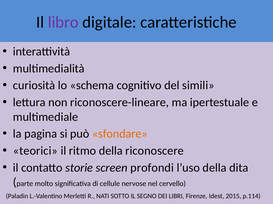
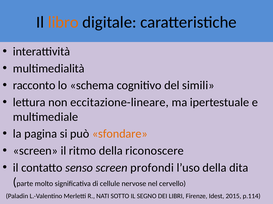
libro colour: purple -> orange
curiosità: curiosità -> racconto
riconoscere-lineare: riconoscere-lineare -> eccitazione-lineare
teorici at (35, 151): teorici -> screen
storie: storie -> senso
